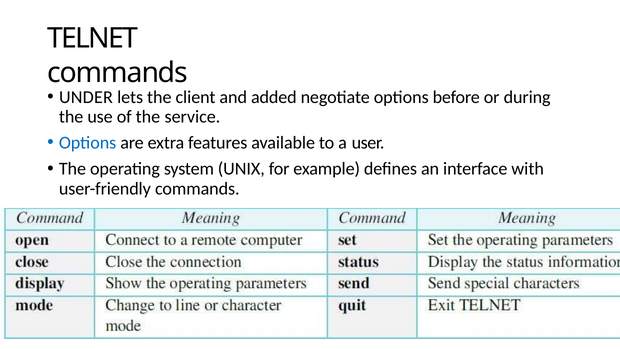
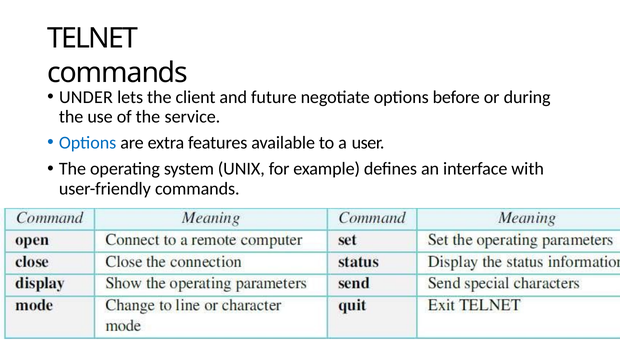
added: added -> future
